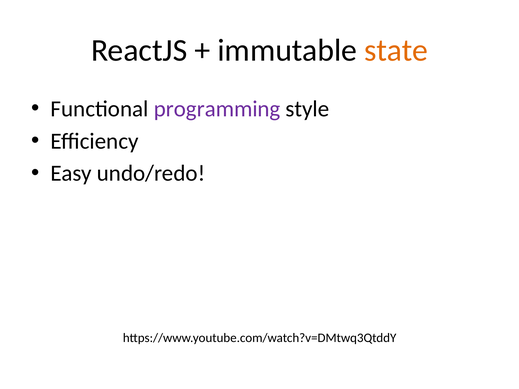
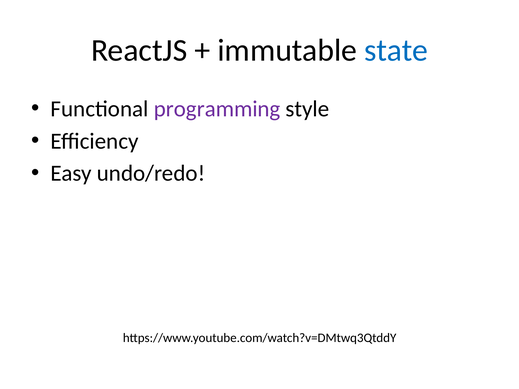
state colour: orange -> blue
